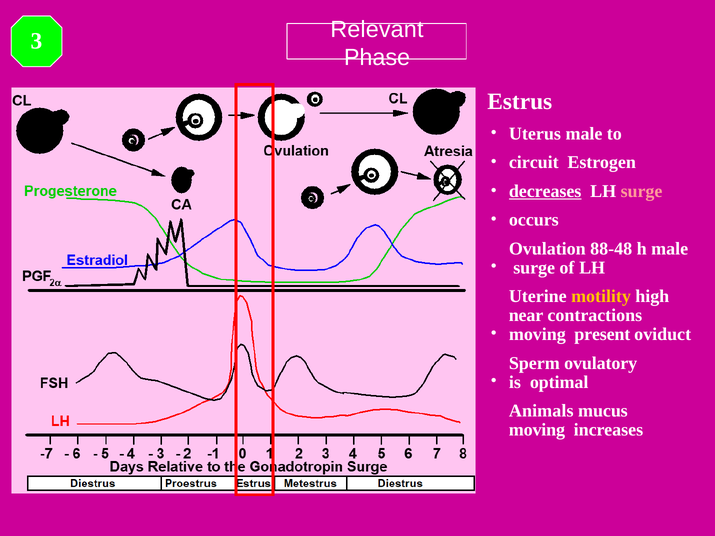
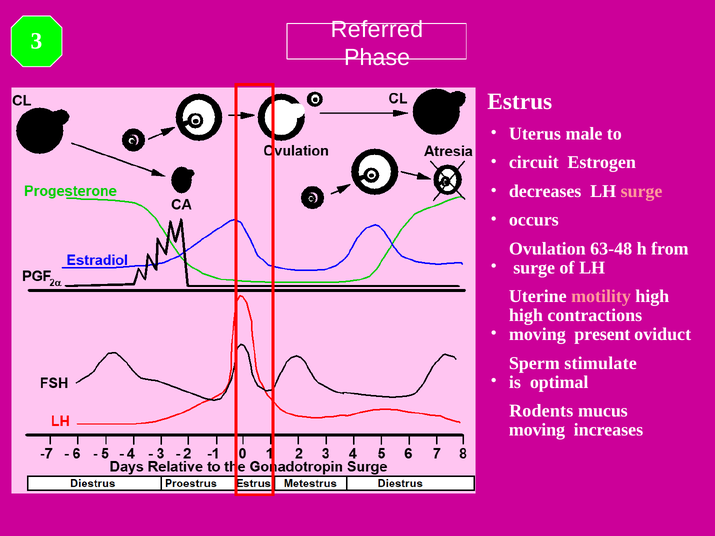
Relevant: Relevant -> Referred
decreases underline: present -> none
88-48: 88-48 -> 63-48
h male: male -> from
motility colour: yellow -> pink
near at (526, 316): near -> high
ovulatory: ovulatory -> stimulate
Animals: Animals -> Rodents
